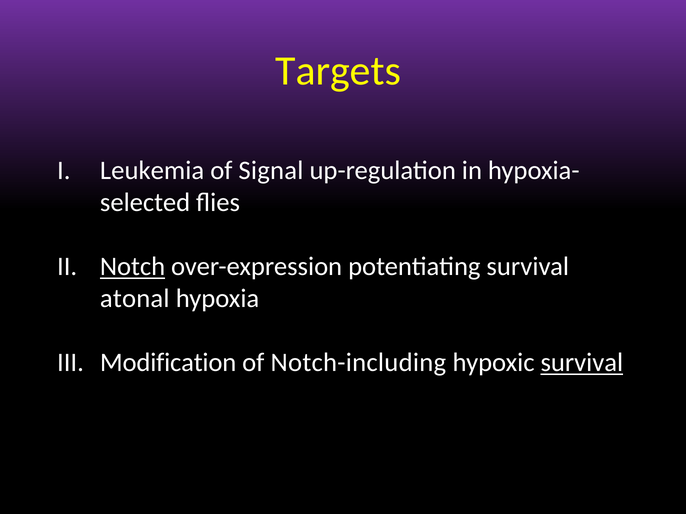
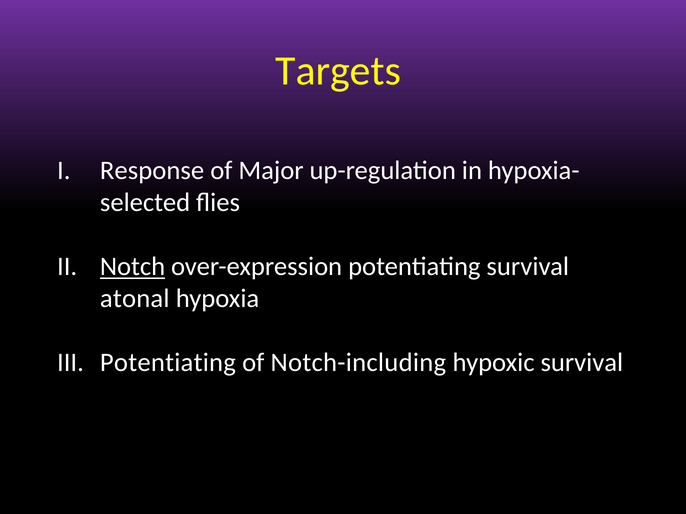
Leukemia: Leukemia -> Response
Signal: Signal -> Major
Modification at (168, 363): Modification -> Potentiating
survival at (582, 363) underline: present -> none
